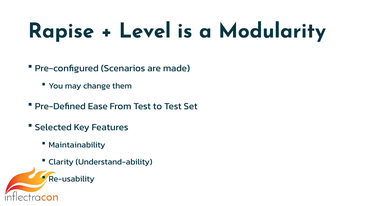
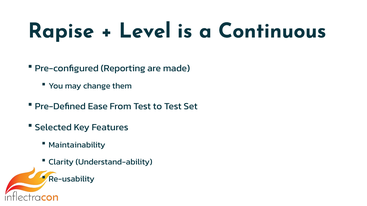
Modularity: Modularity -> Continuous
Scenarios: Scenarios -> Reporting
